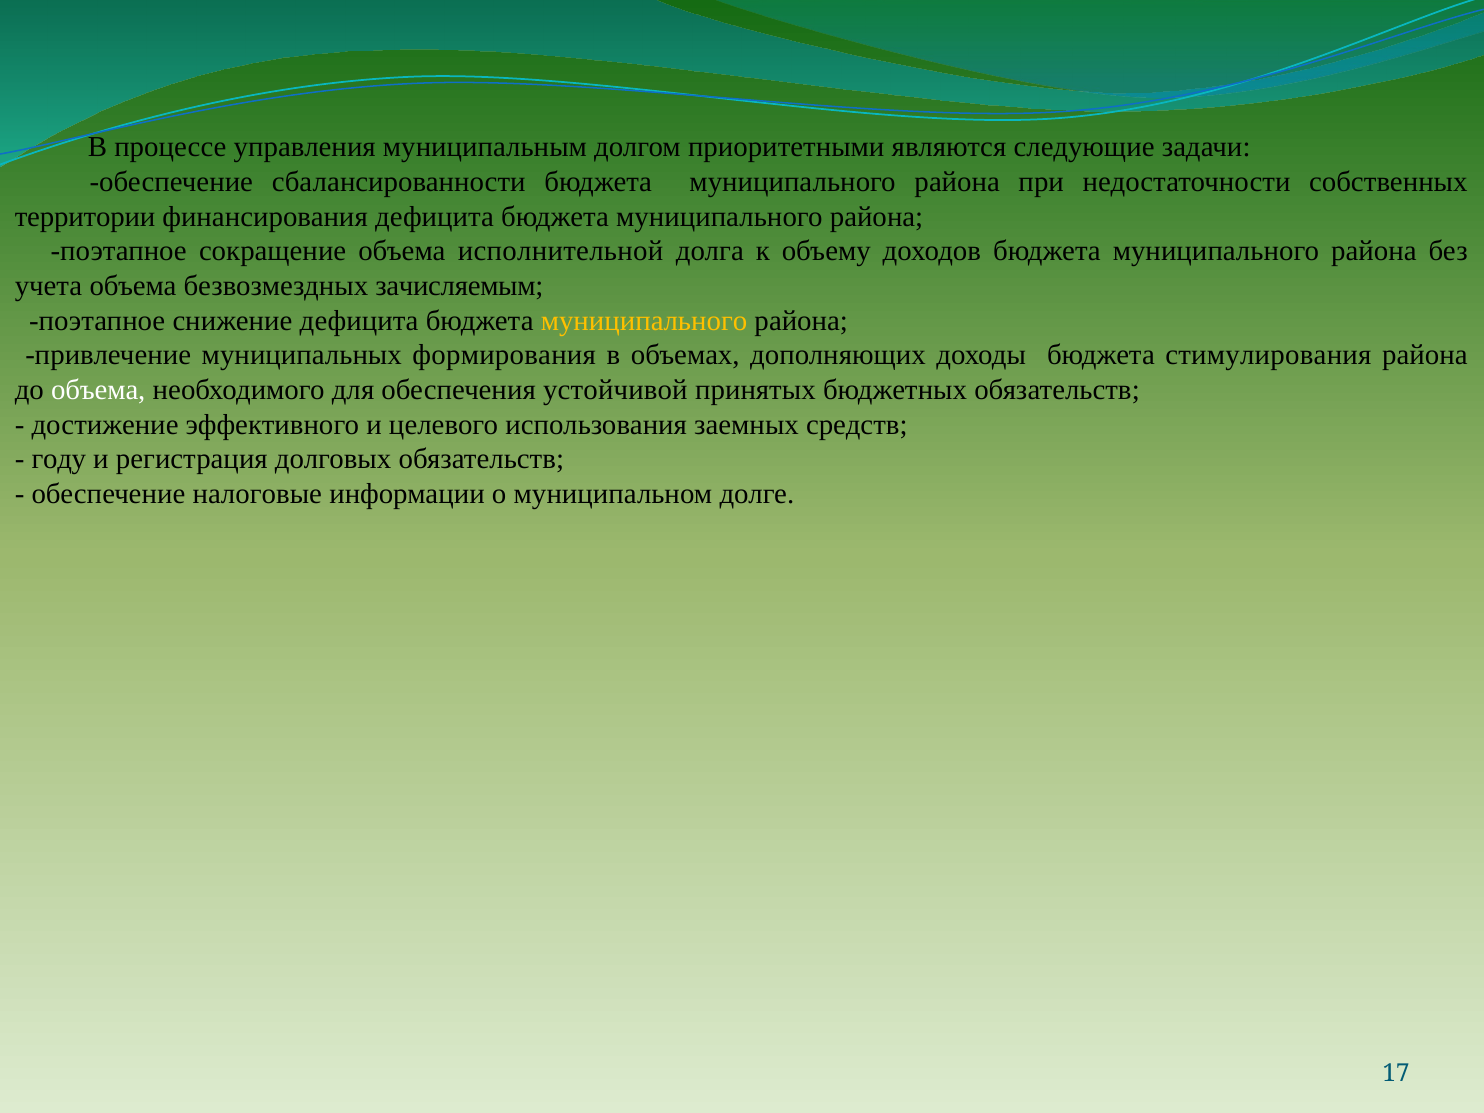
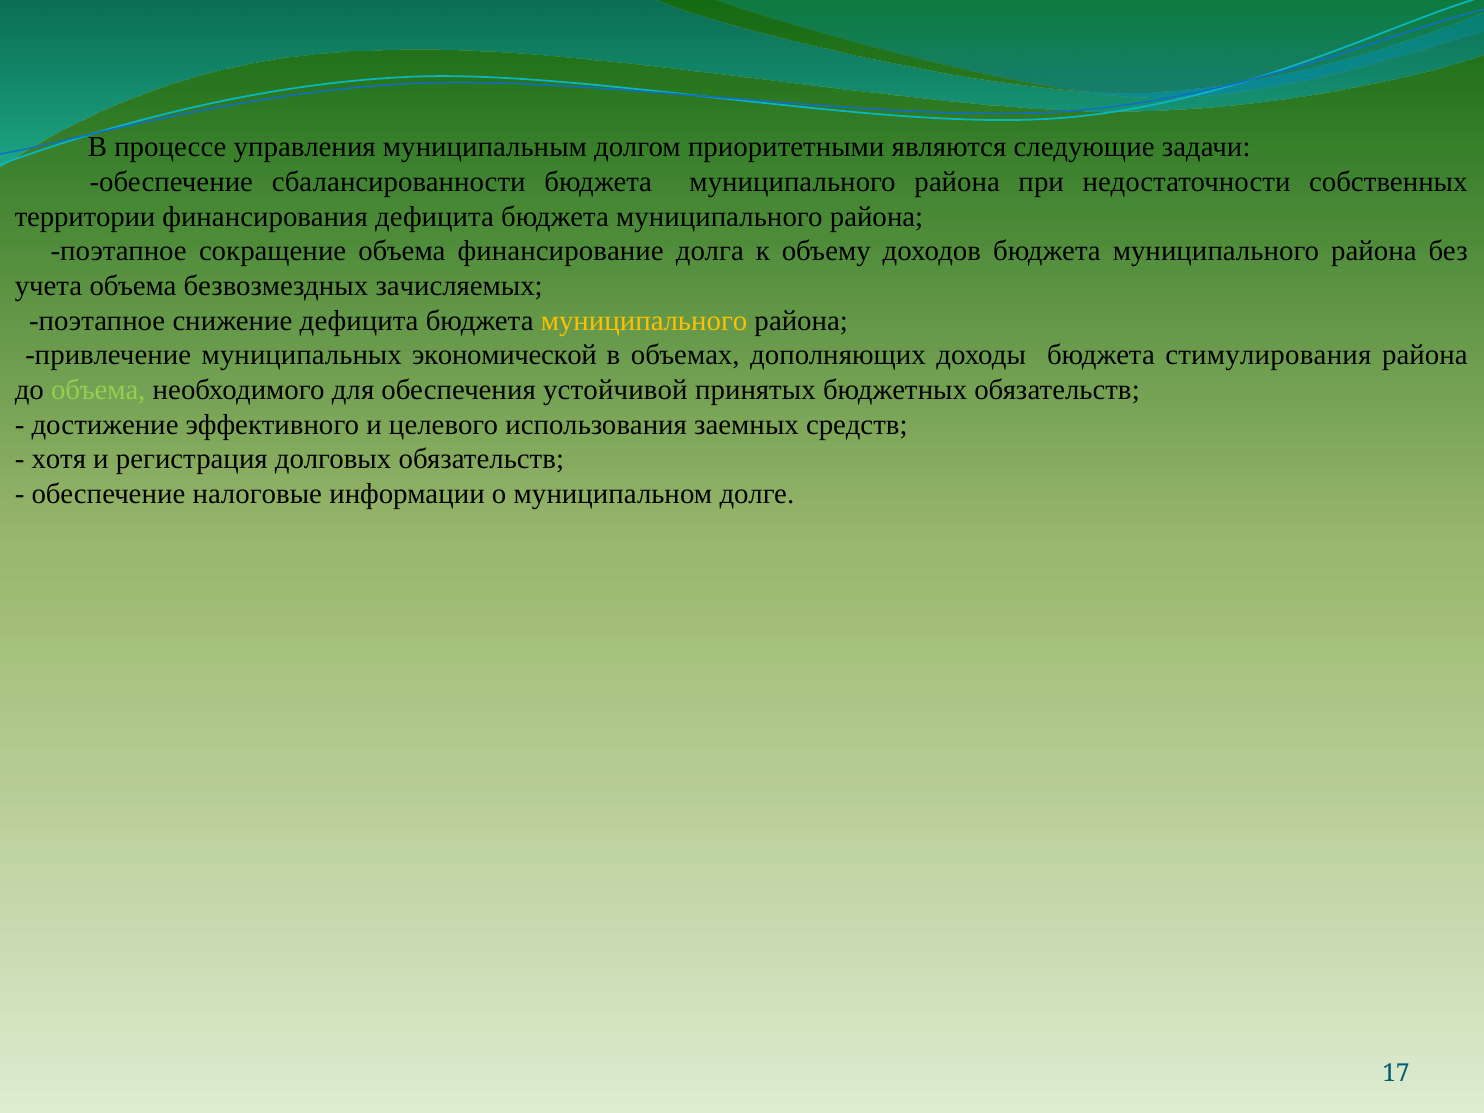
исполнительной: исполнительной -> финансирование
зачисляемым: зачисляемым -> зачисляемых
формирования: формирования -> экономической
объема at (98, 390) colour: white -> light green
году: году -> хотя
